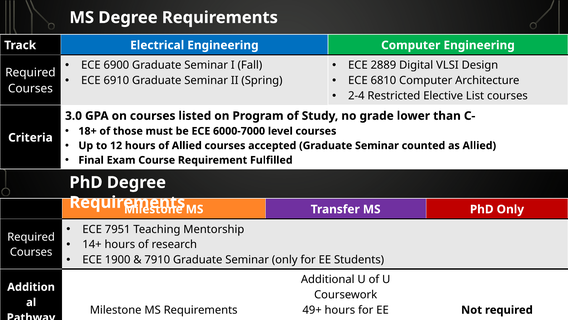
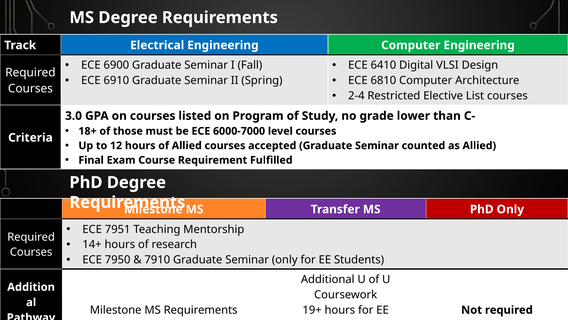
2889: 2889 -> 6410
1900: 1900 -> 7950
49+: 49+ -> 19+
